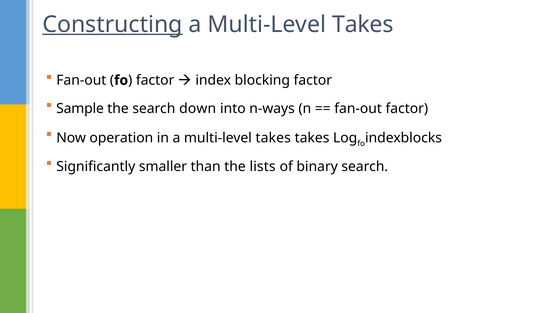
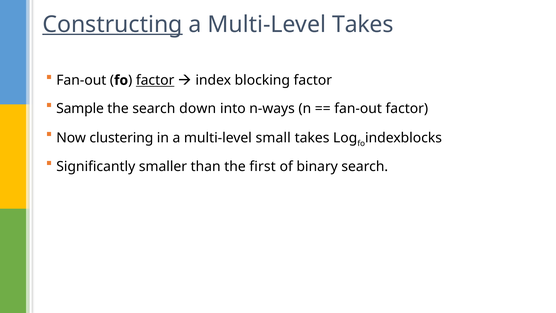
factor at (155, 80) underline: none -> present
operation: operation -> clustering
in a multi-level takes: takes -> small
lists: lists -> first
